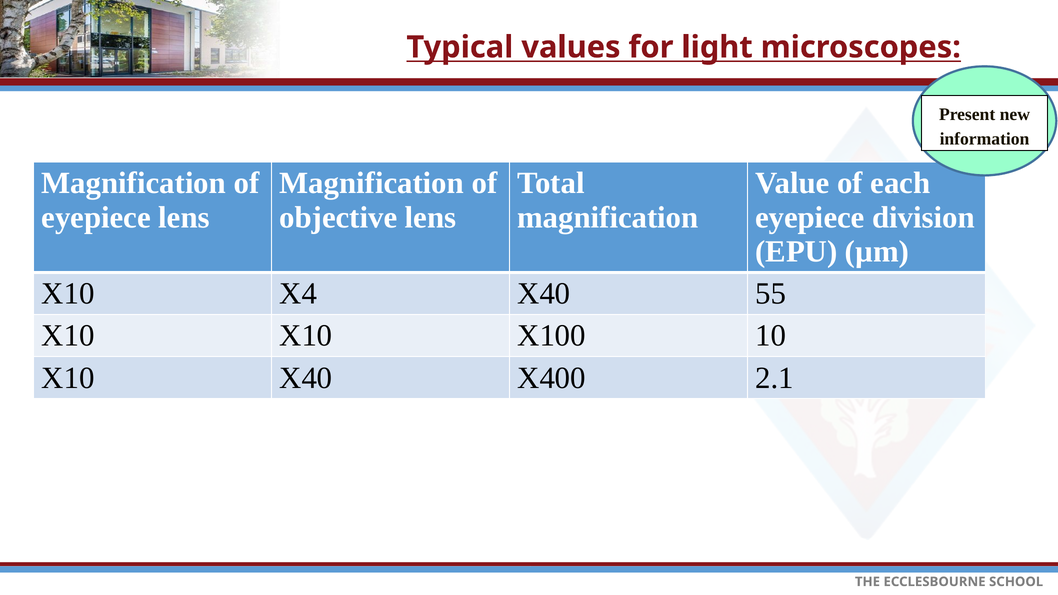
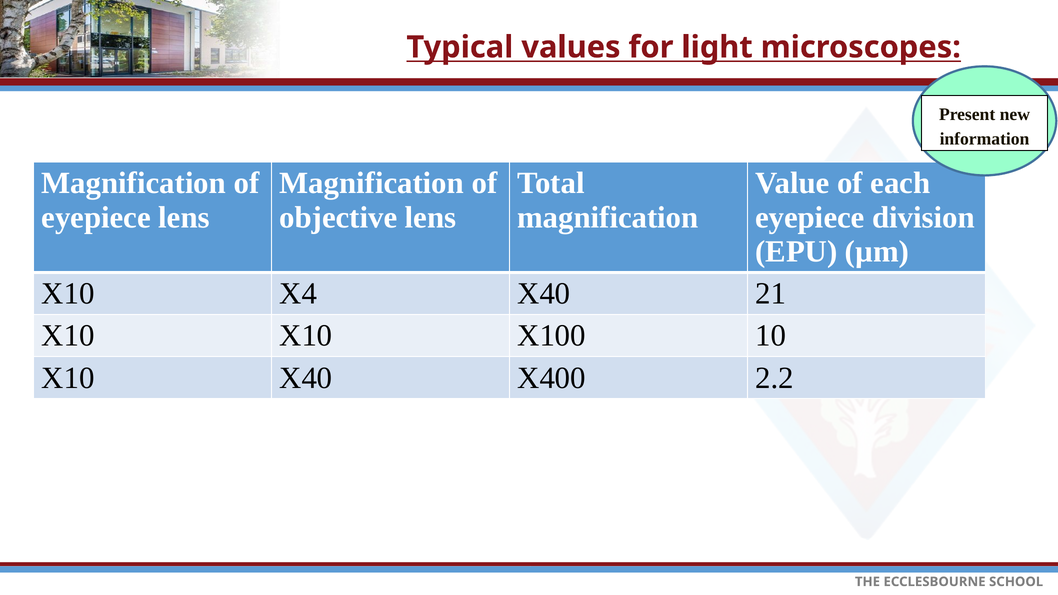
55: 55 -> 21
2.1: 2.1 -> 2.2
